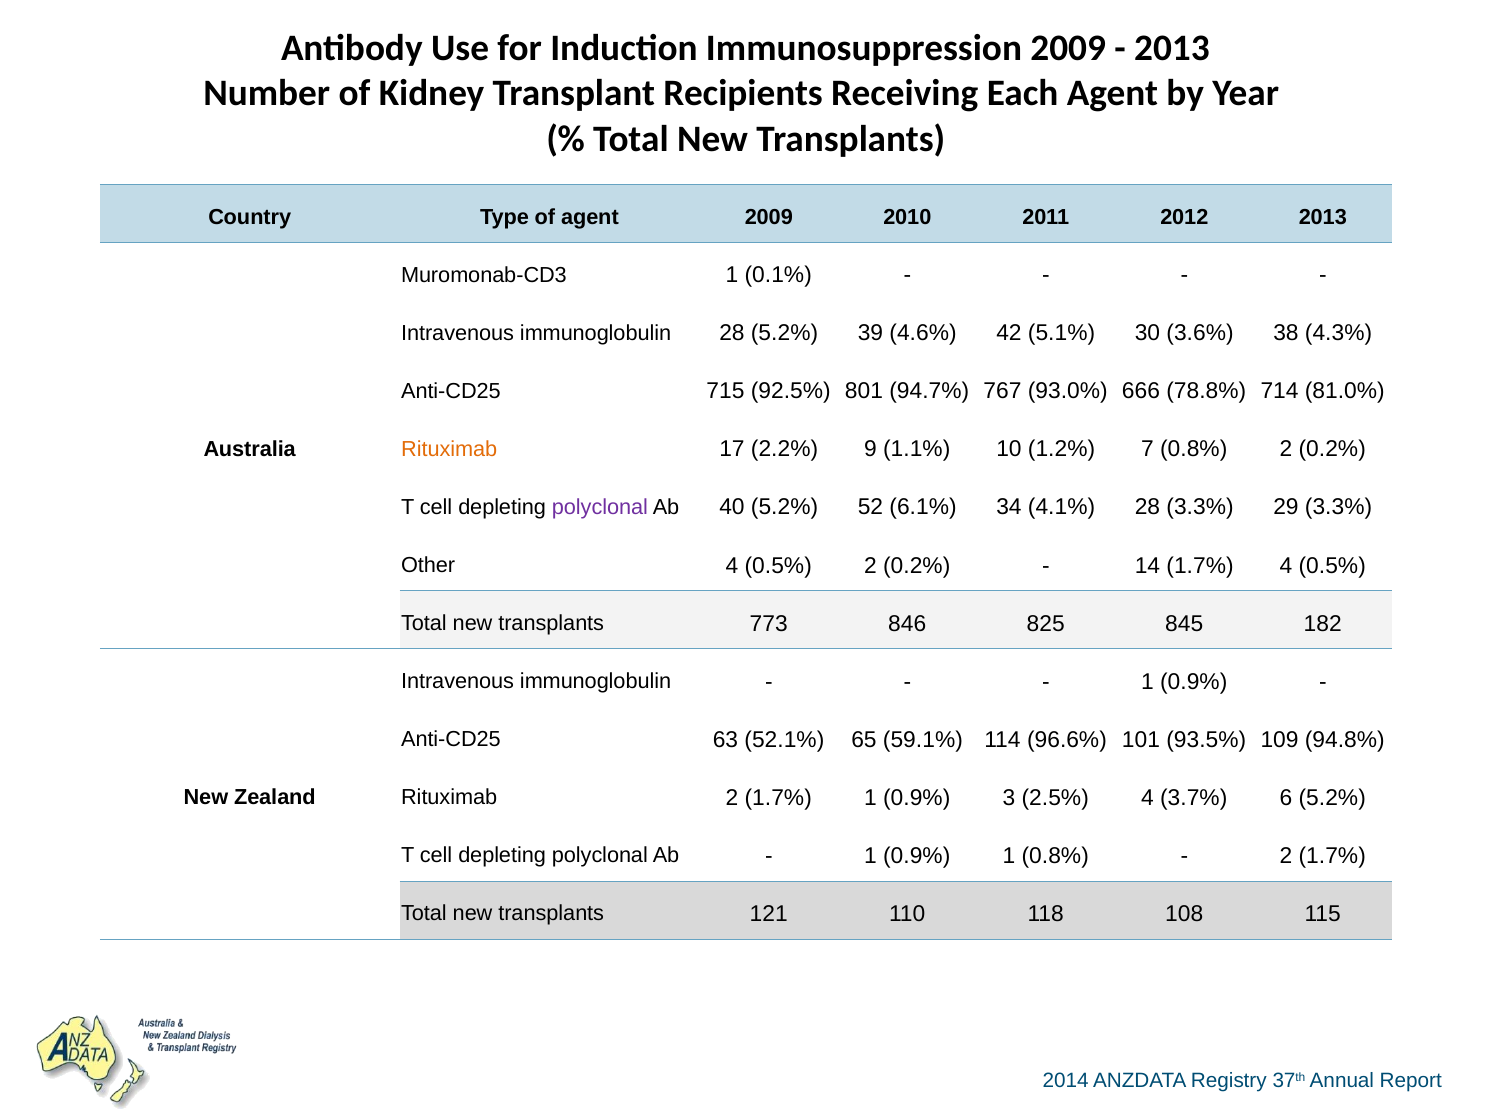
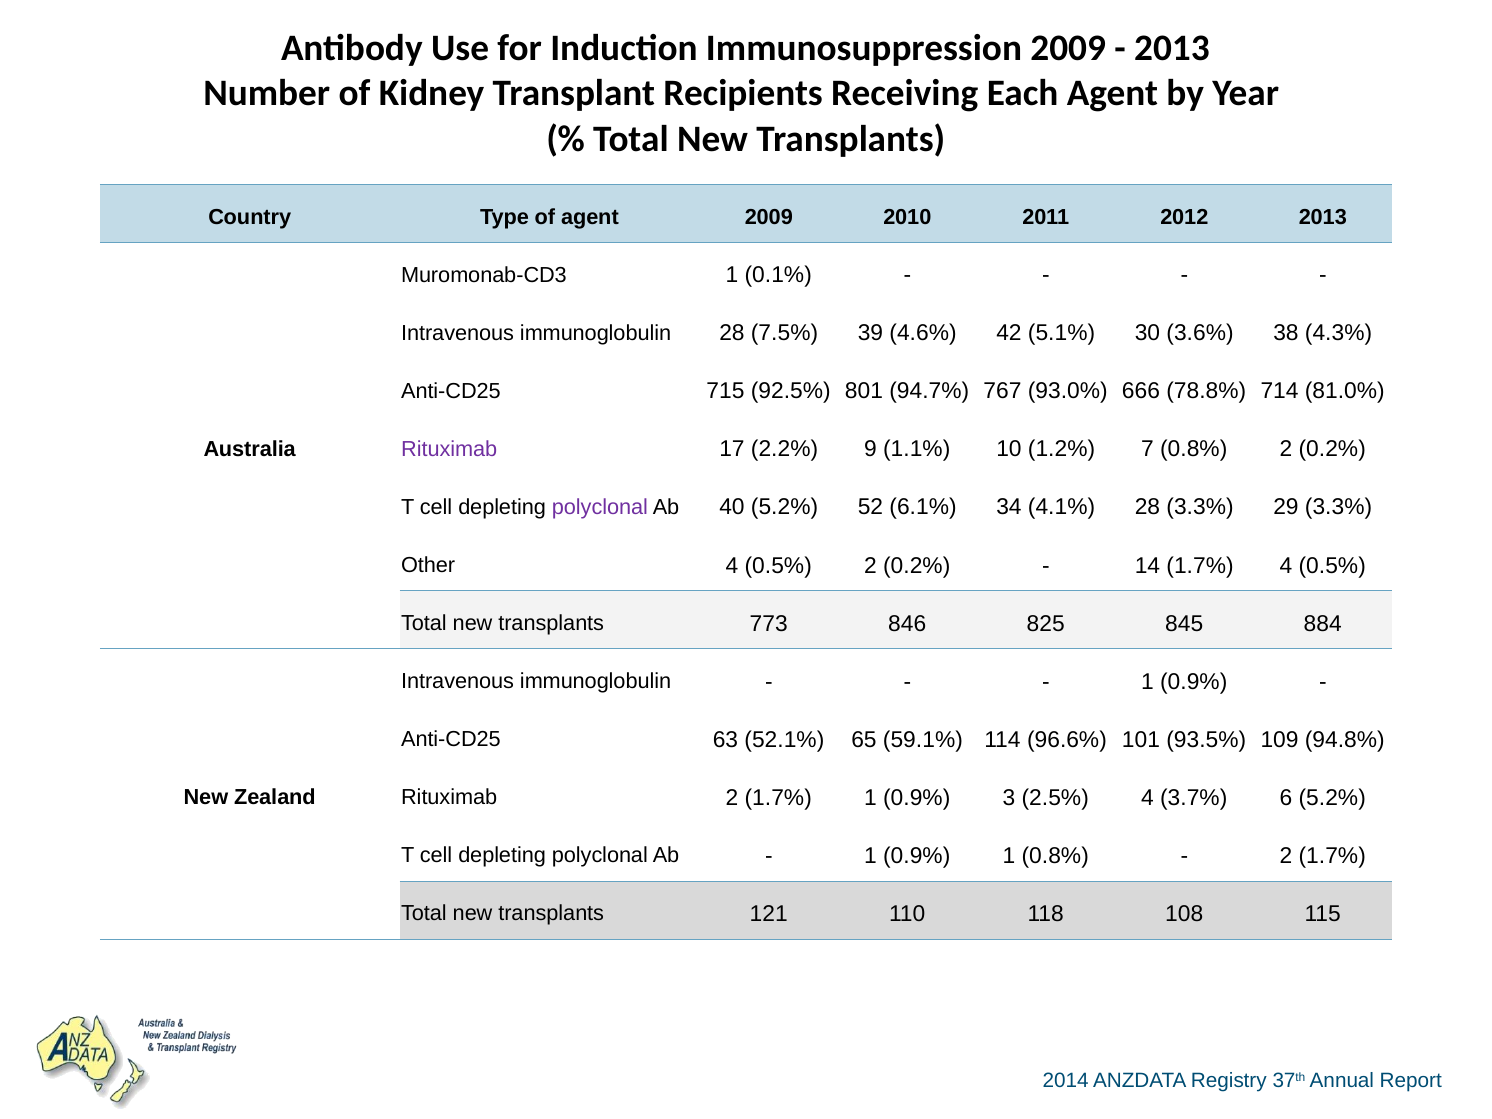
28 5.2%: 5.2% -> 7.5%
Rituximab at (449, 449) colour: orange -> purple
182: 182 -> 884
